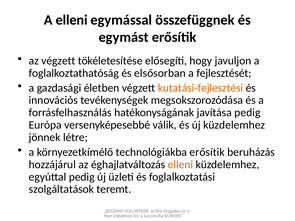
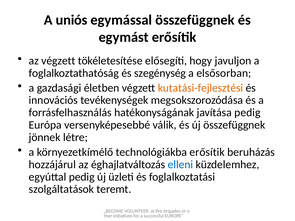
A elleni: elleni -> uniós
elsősorban: elsősorban -> szegénység
fejlesztését: fejlesztését -> elsősorban
új küzdelemhez: küzdelemhez -> összefüggnek
elleni at (180, 165) colour: orange -> blue
